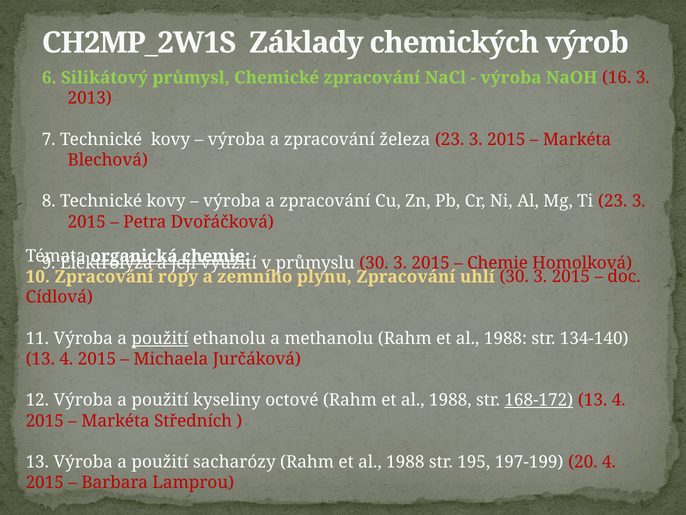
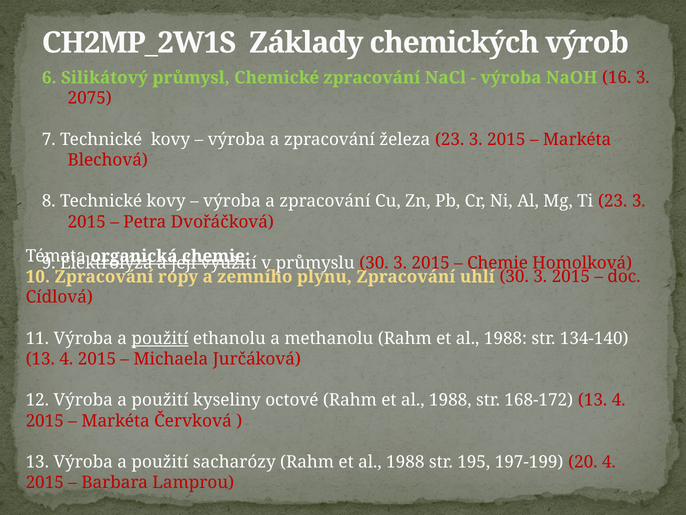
2013: 2013 -> 2075
168-172 underline: present -> none
Středních: Středních -> Červková
